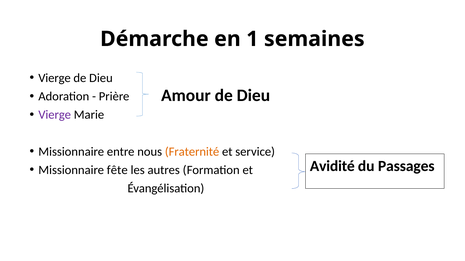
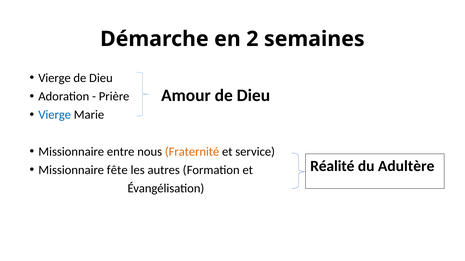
1: 1 -> 2
Vierge at (55, 115) colour: purple -> blue
Avidité: Avidité -> Réalité
Passages: Passages -> Adultère
